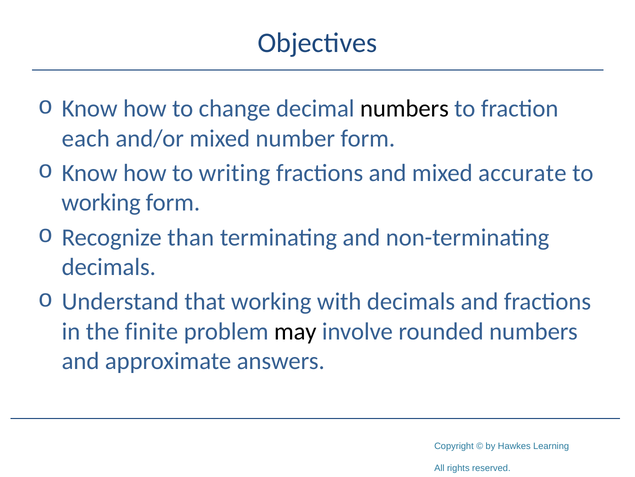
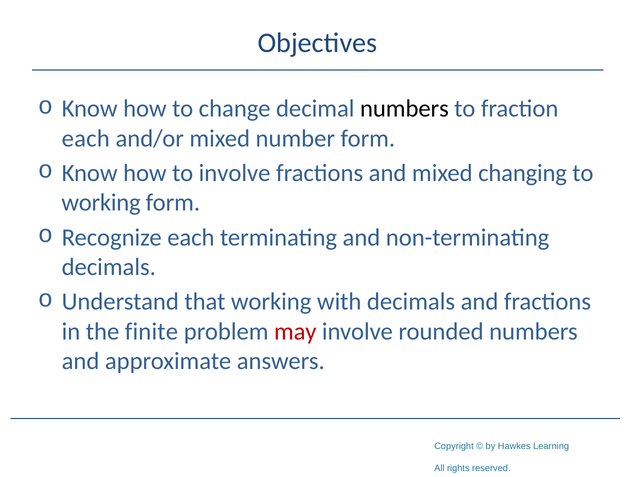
to writing: writing -> involve
accurate: accurate -> changing
Recognize than: than -> each
may colour: black -> red
